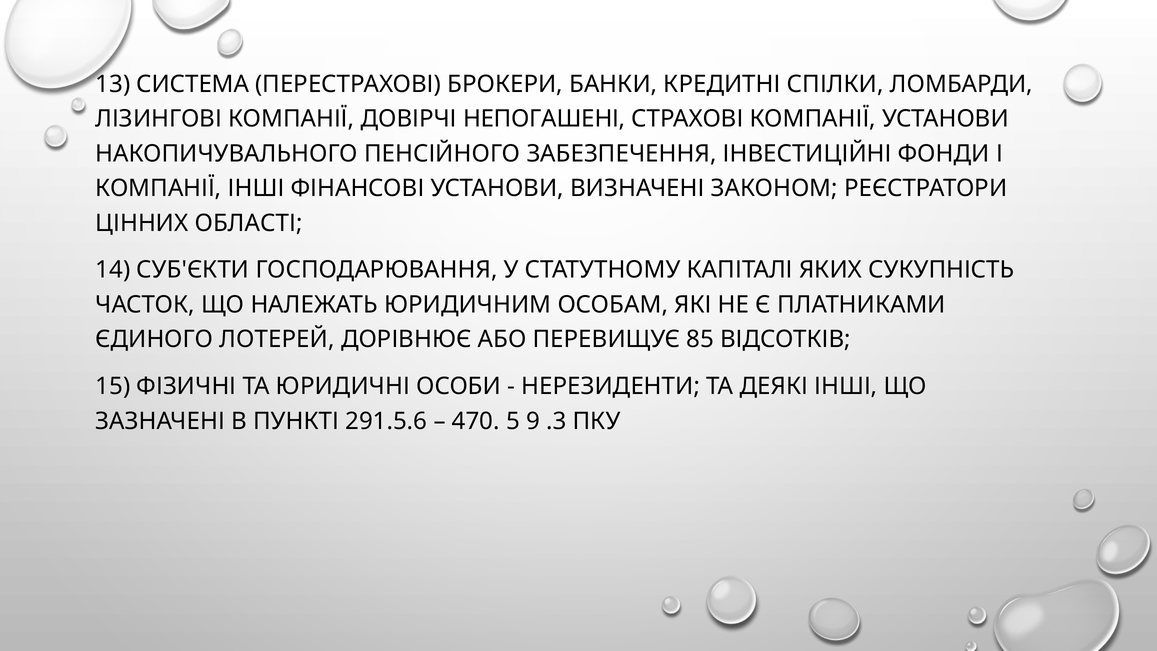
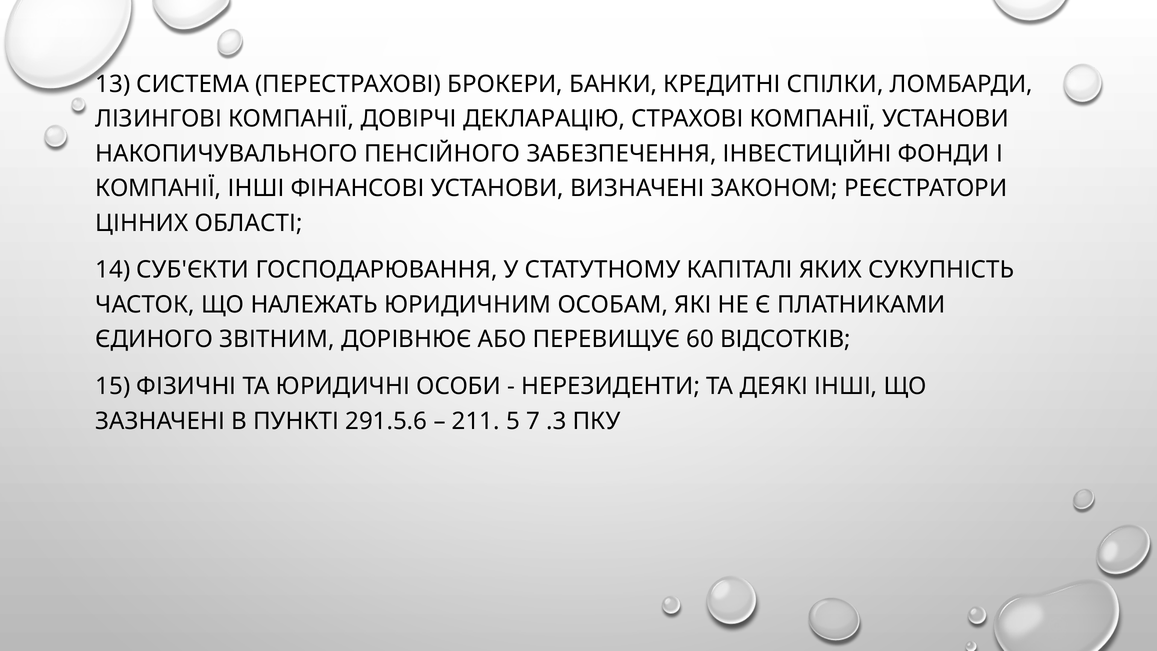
НЕПОГАШЕНІ: НЕПОГАШЕНІ -> ДЕКЛАРАЦІЮ
ЛОТЕРЕЙ: ЛОТЕРЕЙ -> ЗВІТНИМ
85: 85 -> 60
470: 470 -> 211
9: 9 -> 7
